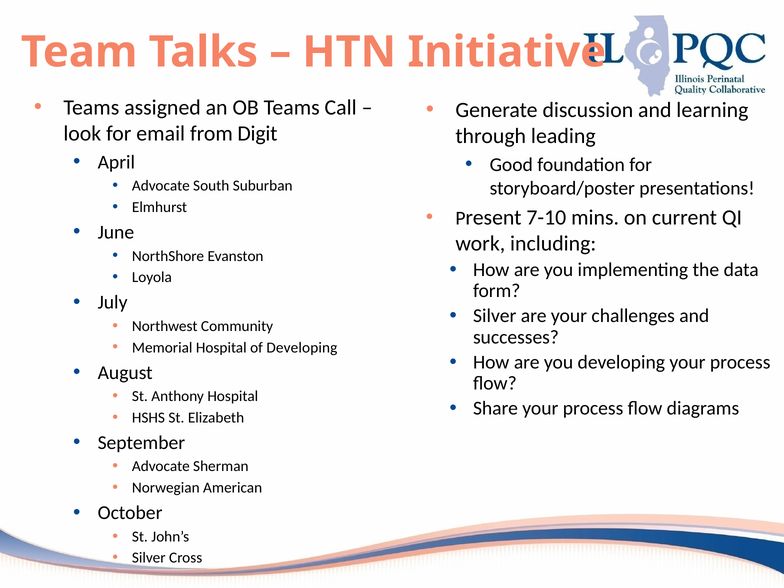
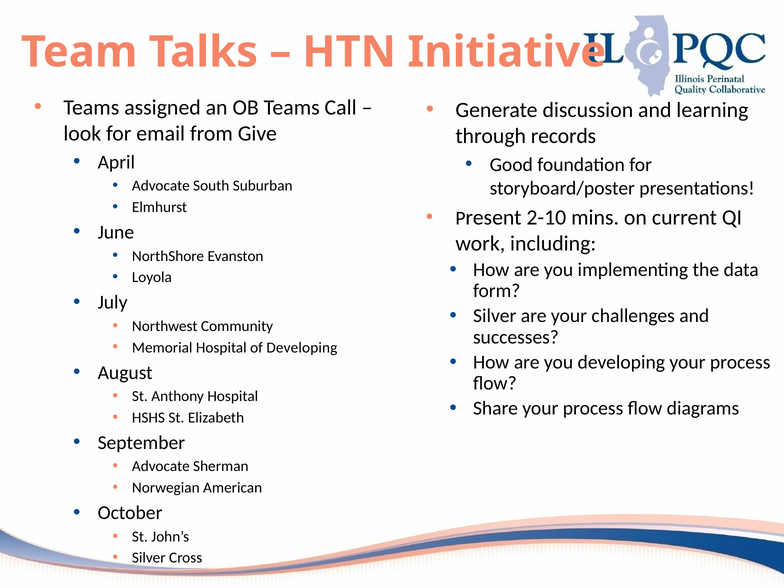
Digit: Digit -> Give
leading: leading -> records
7-10: 7-10 -> 2-10
